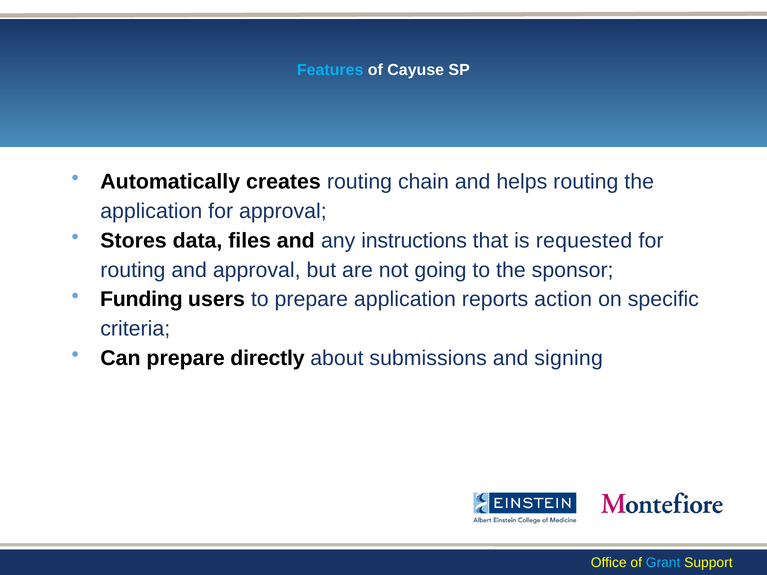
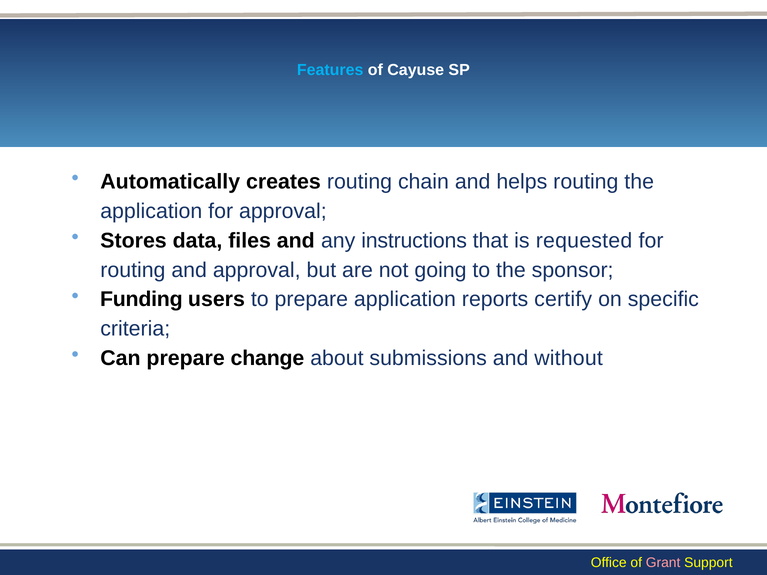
action: action -> certify
directly: directly -> change
signing: signing -> without
Grant colour: light blue -> pink
